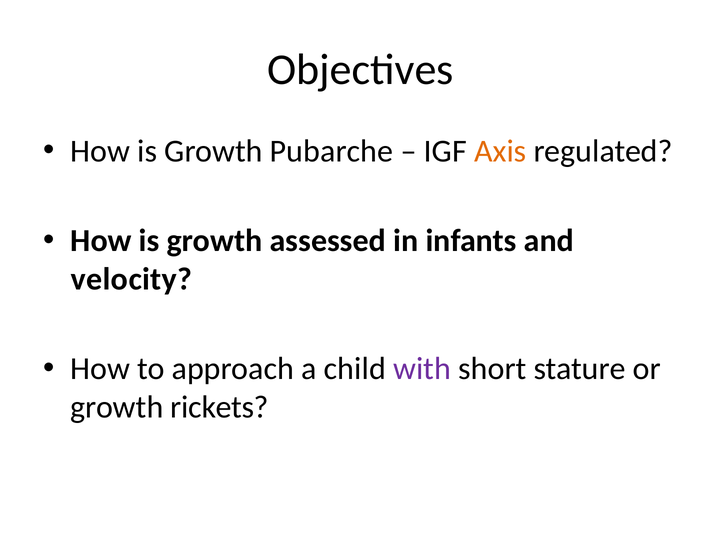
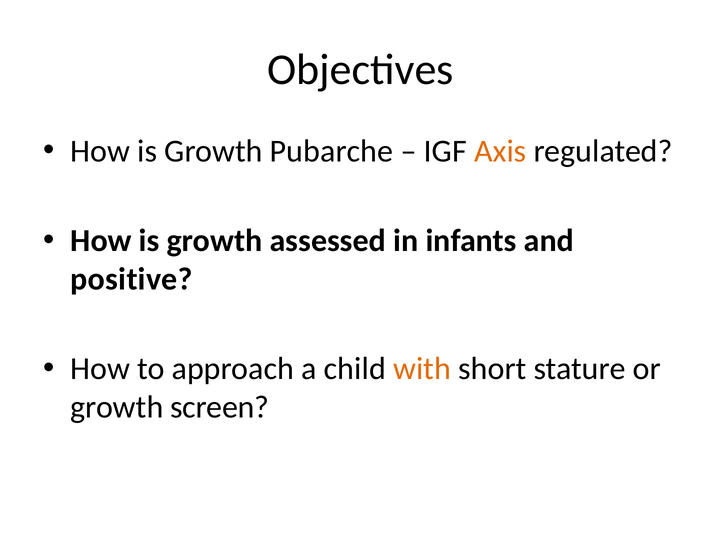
velocity: velocity -> positive
with colour: purple -> orange
rickets: rickets -> screen
